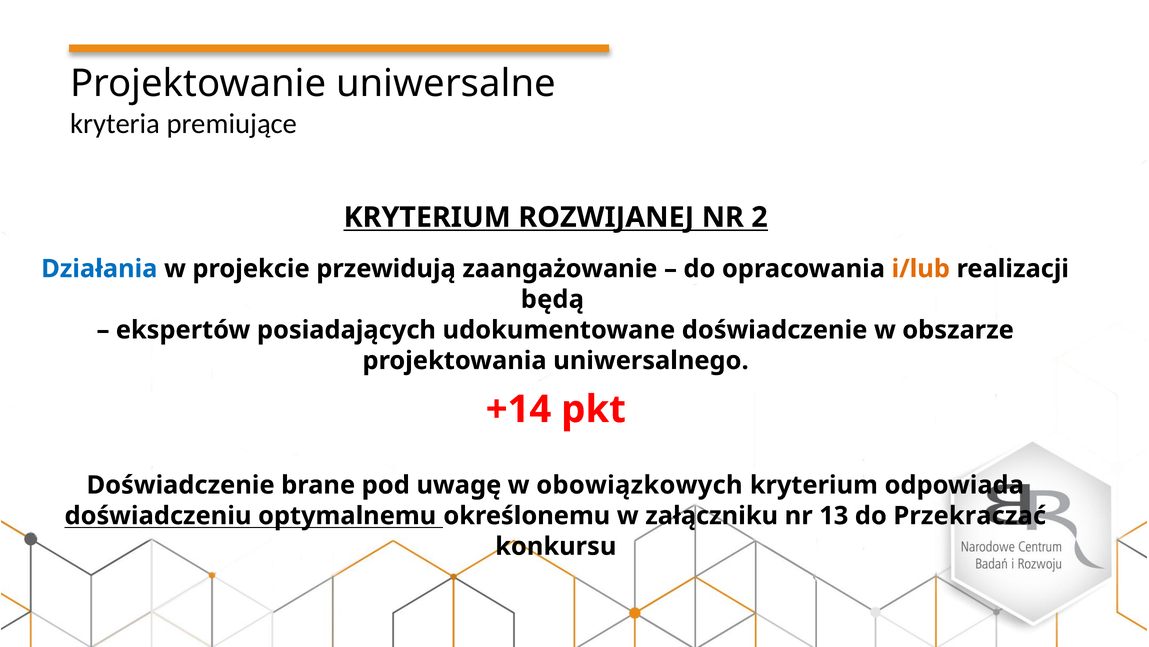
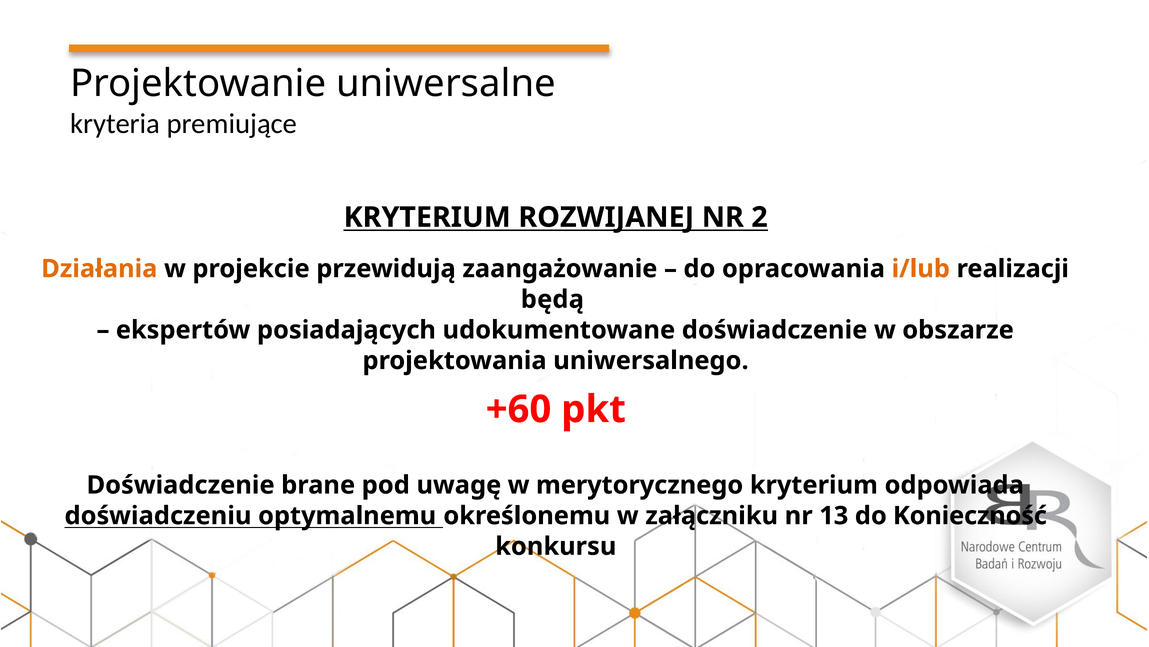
Działania colour: blue -> orange
+14: +14 -> +60
obowiązkowych: obowiązkowych -> merytorycznego
Przekraczać: Przekraczać -> Konieczność
